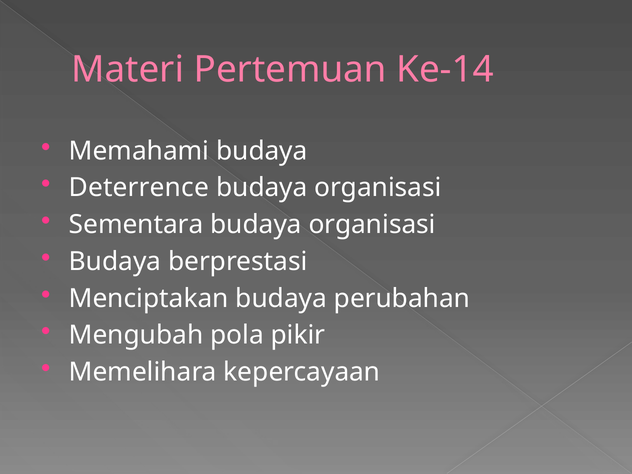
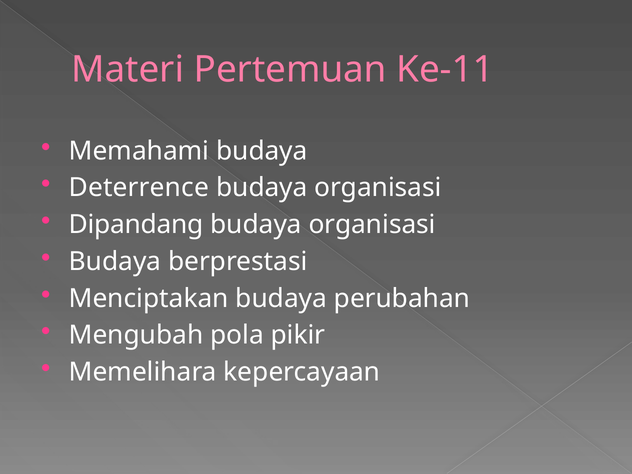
Ke-14: Ke-14 -> Ke-11
Sementara: Sementara -> Dipandang
